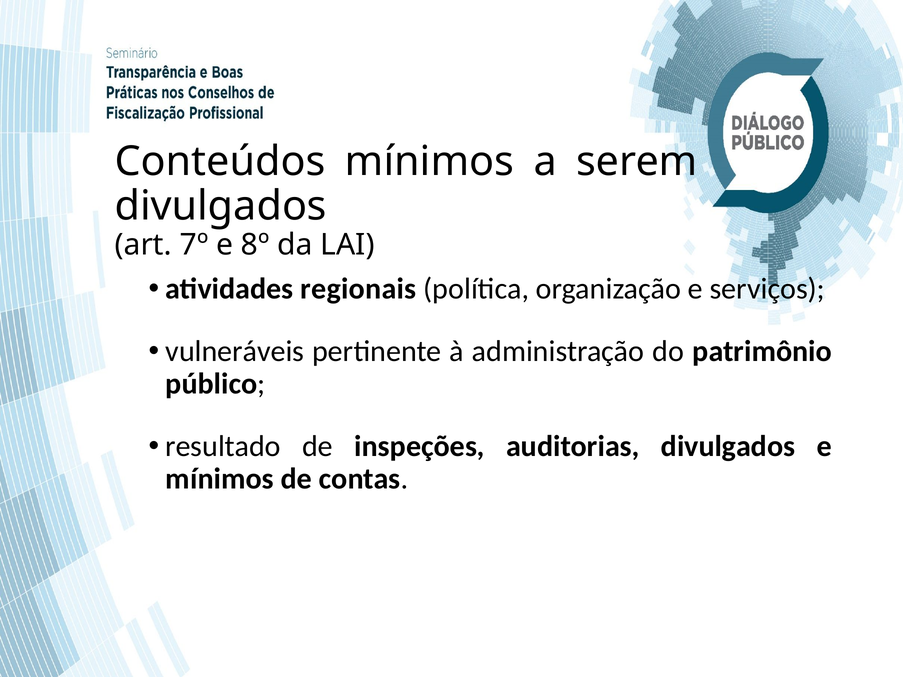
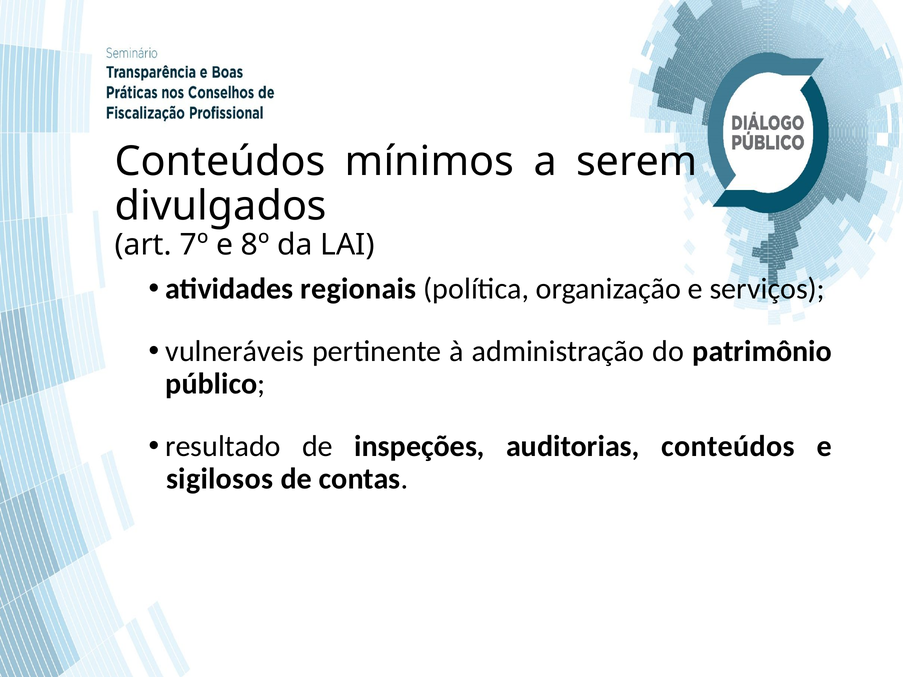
auditorias divulgados: divulgados -> conteúdos
mínimos at (220, 479): mínimos -> sigilosos
